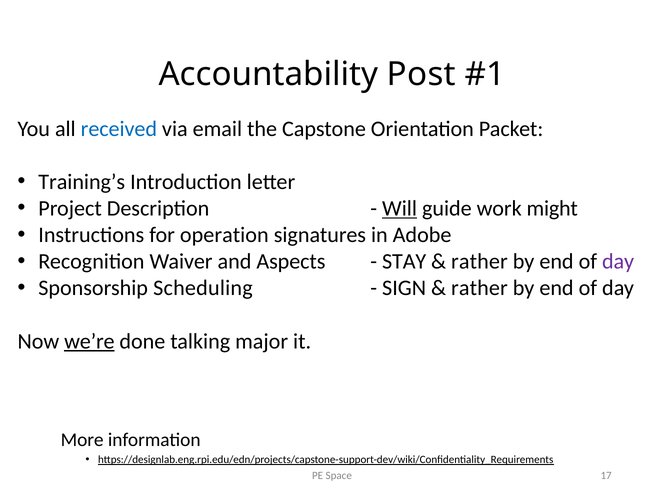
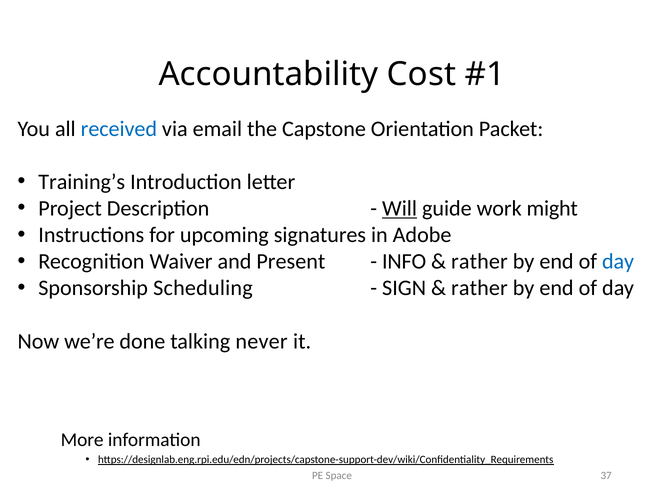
Post: Post -> Cost
operation: operation -> upcoming
Aspects: Aspects -> Present
STAY: STAY -> INFO
day at (618, 262) colour: purple -> blue
we’re underline: present -> none
major: major -> never
17: 17 -> 37
